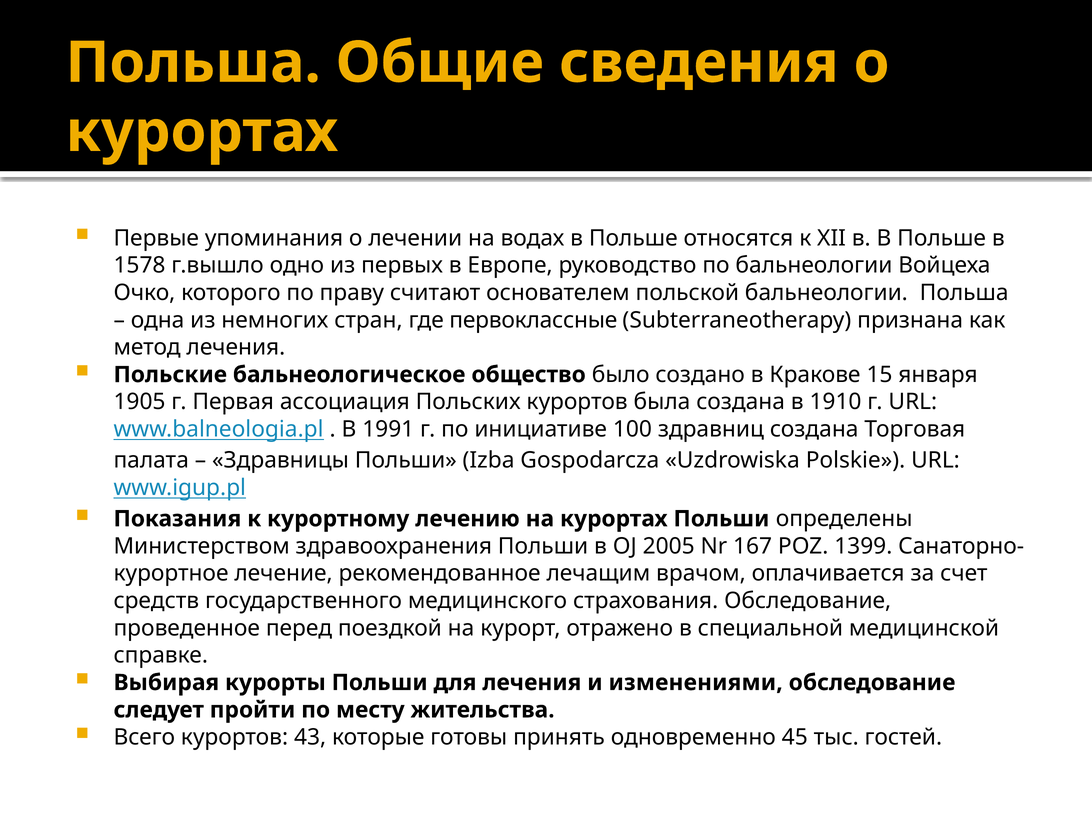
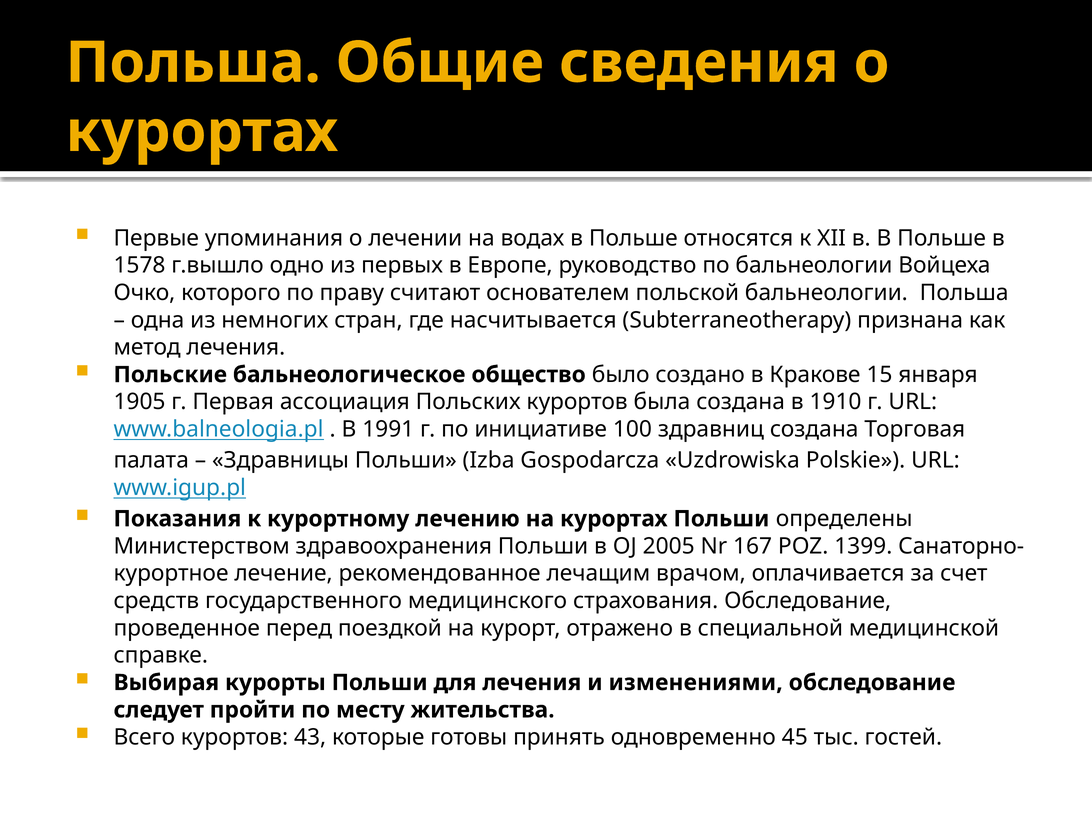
первоклассные: первоклассные -> насчитывается
